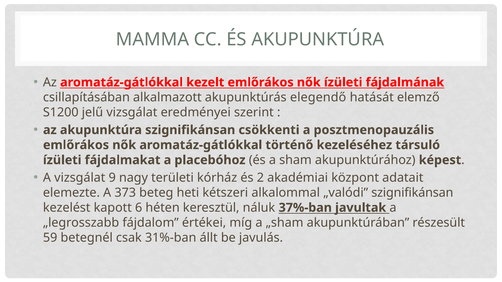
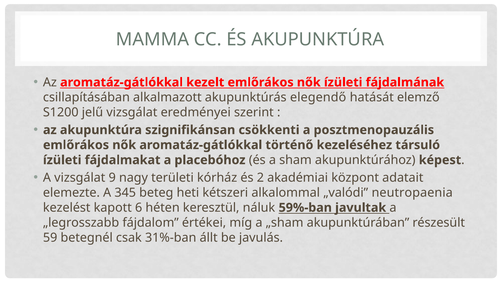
373: 373 -> 345
„valódi szignifikánsan: szignifikánsan -> neutropaenia
37%-ban: 37%-ban -> 59%-ban
